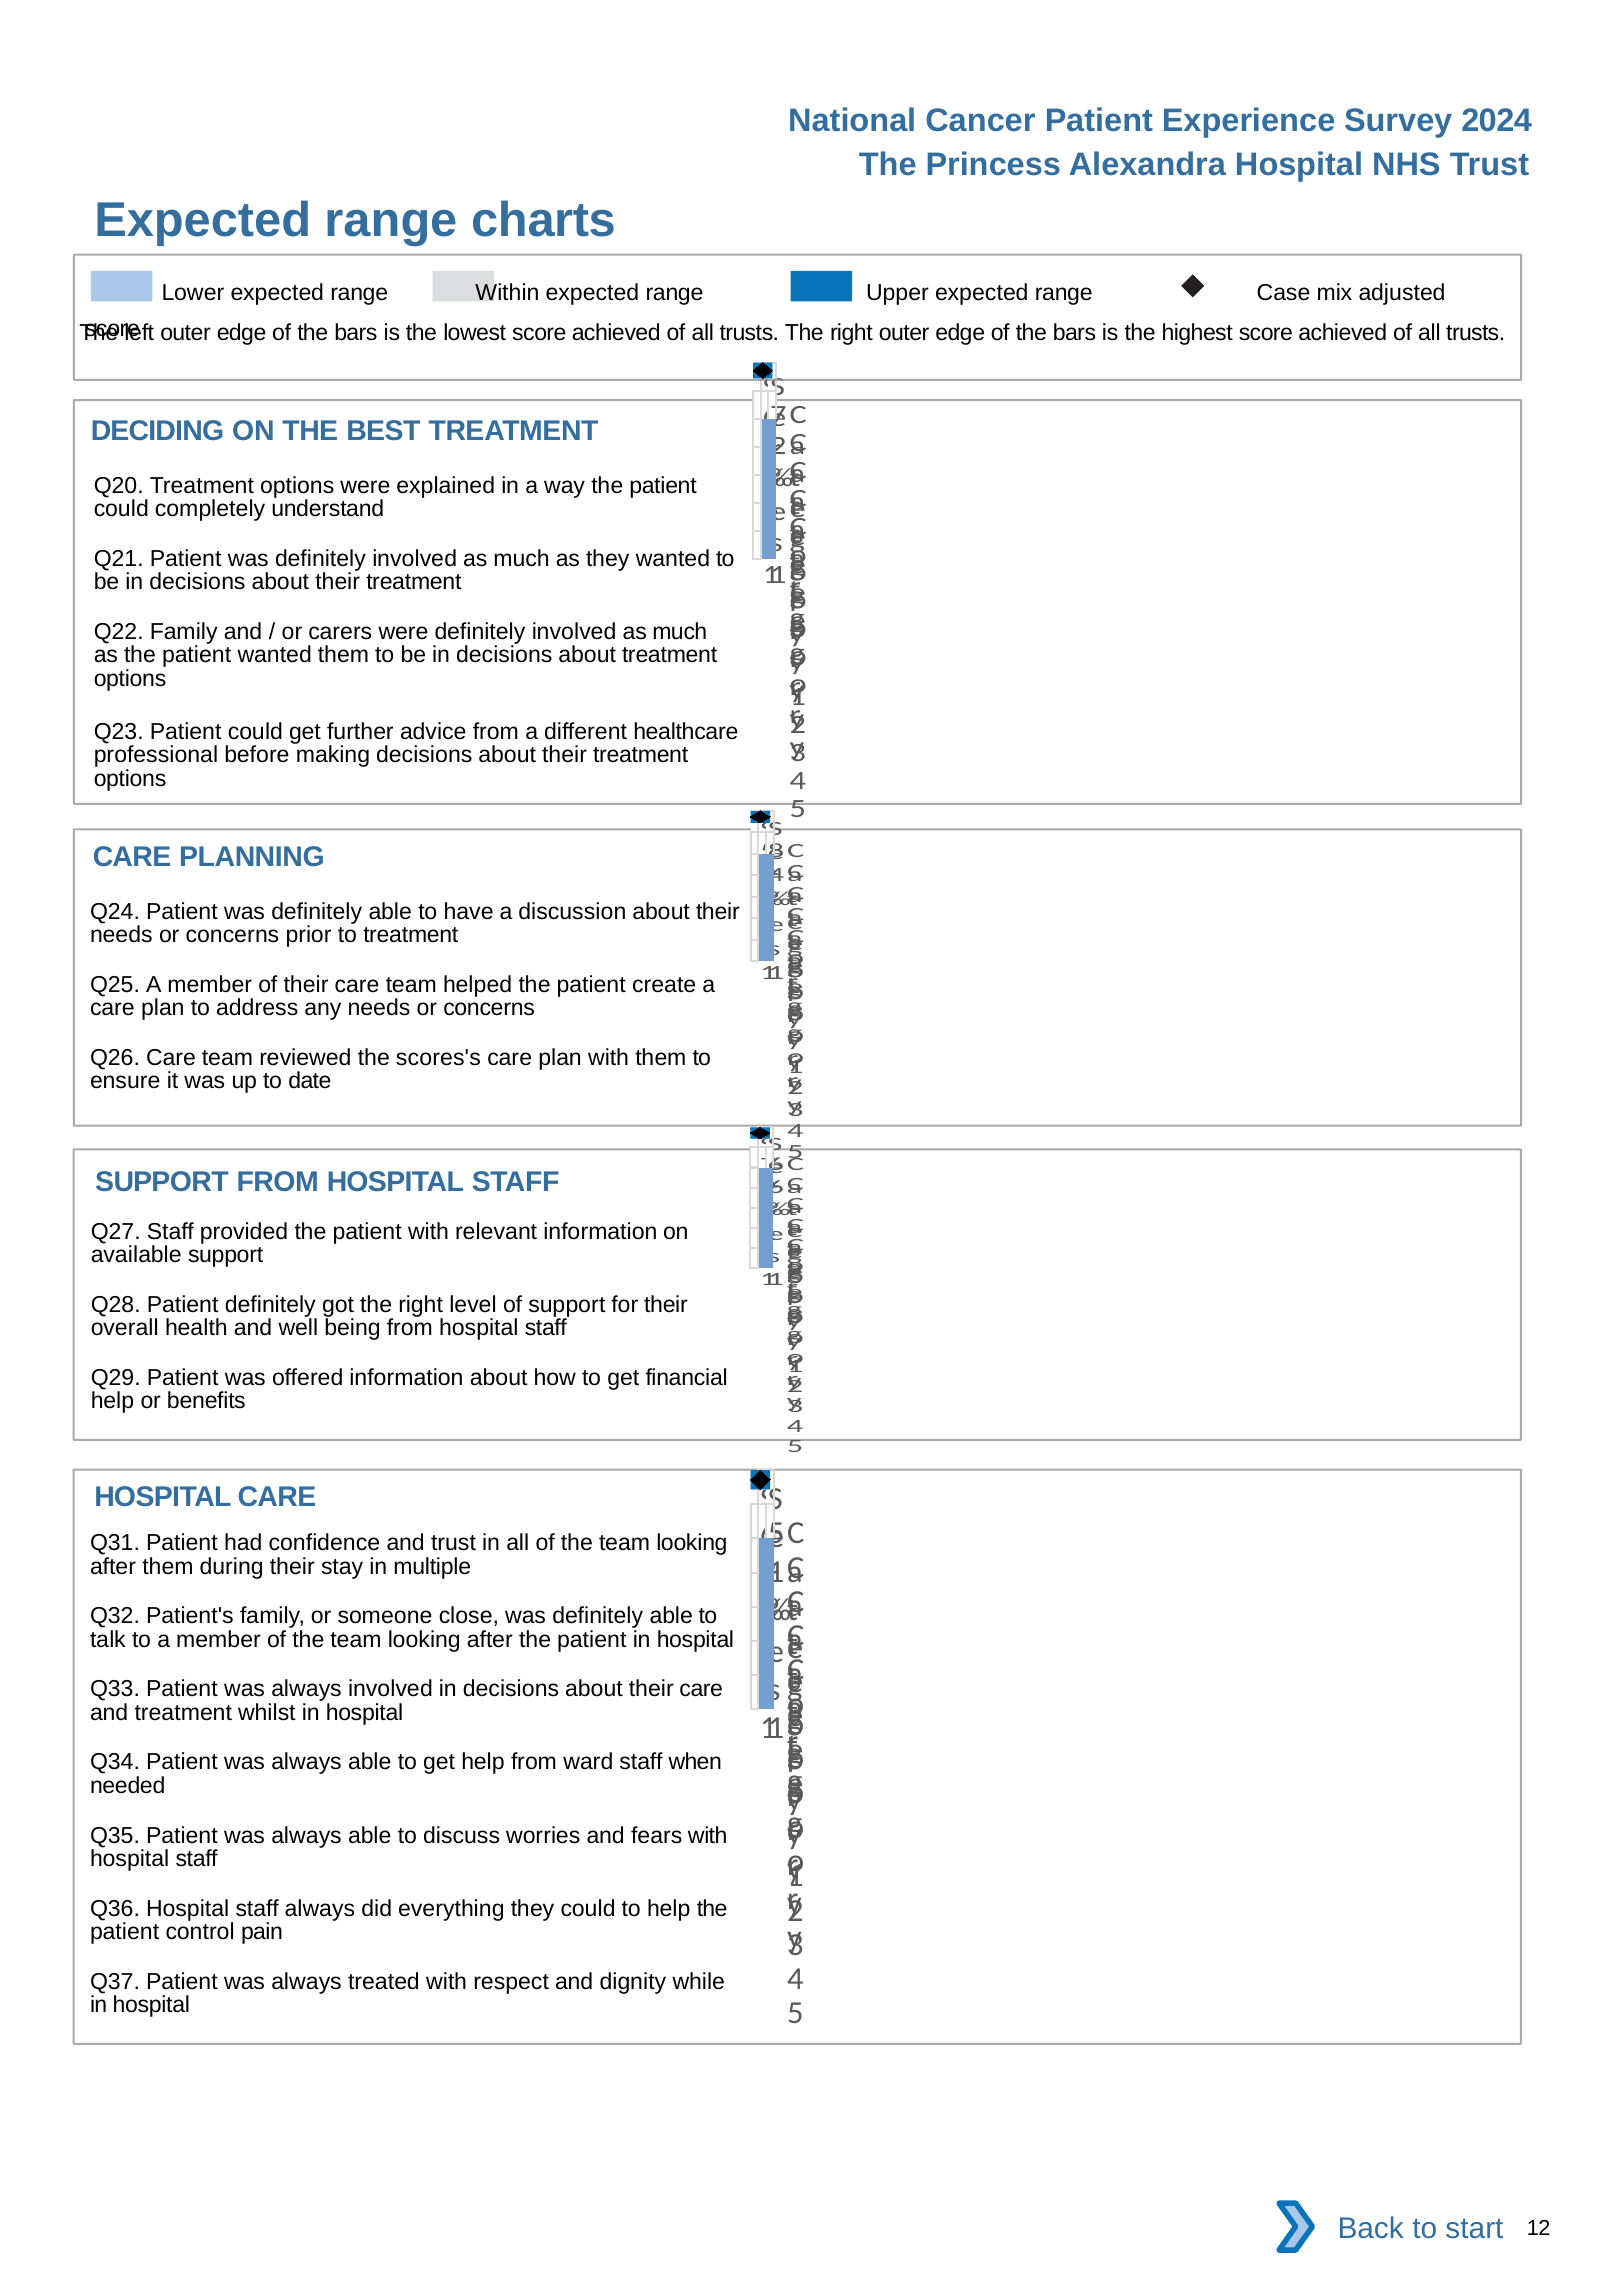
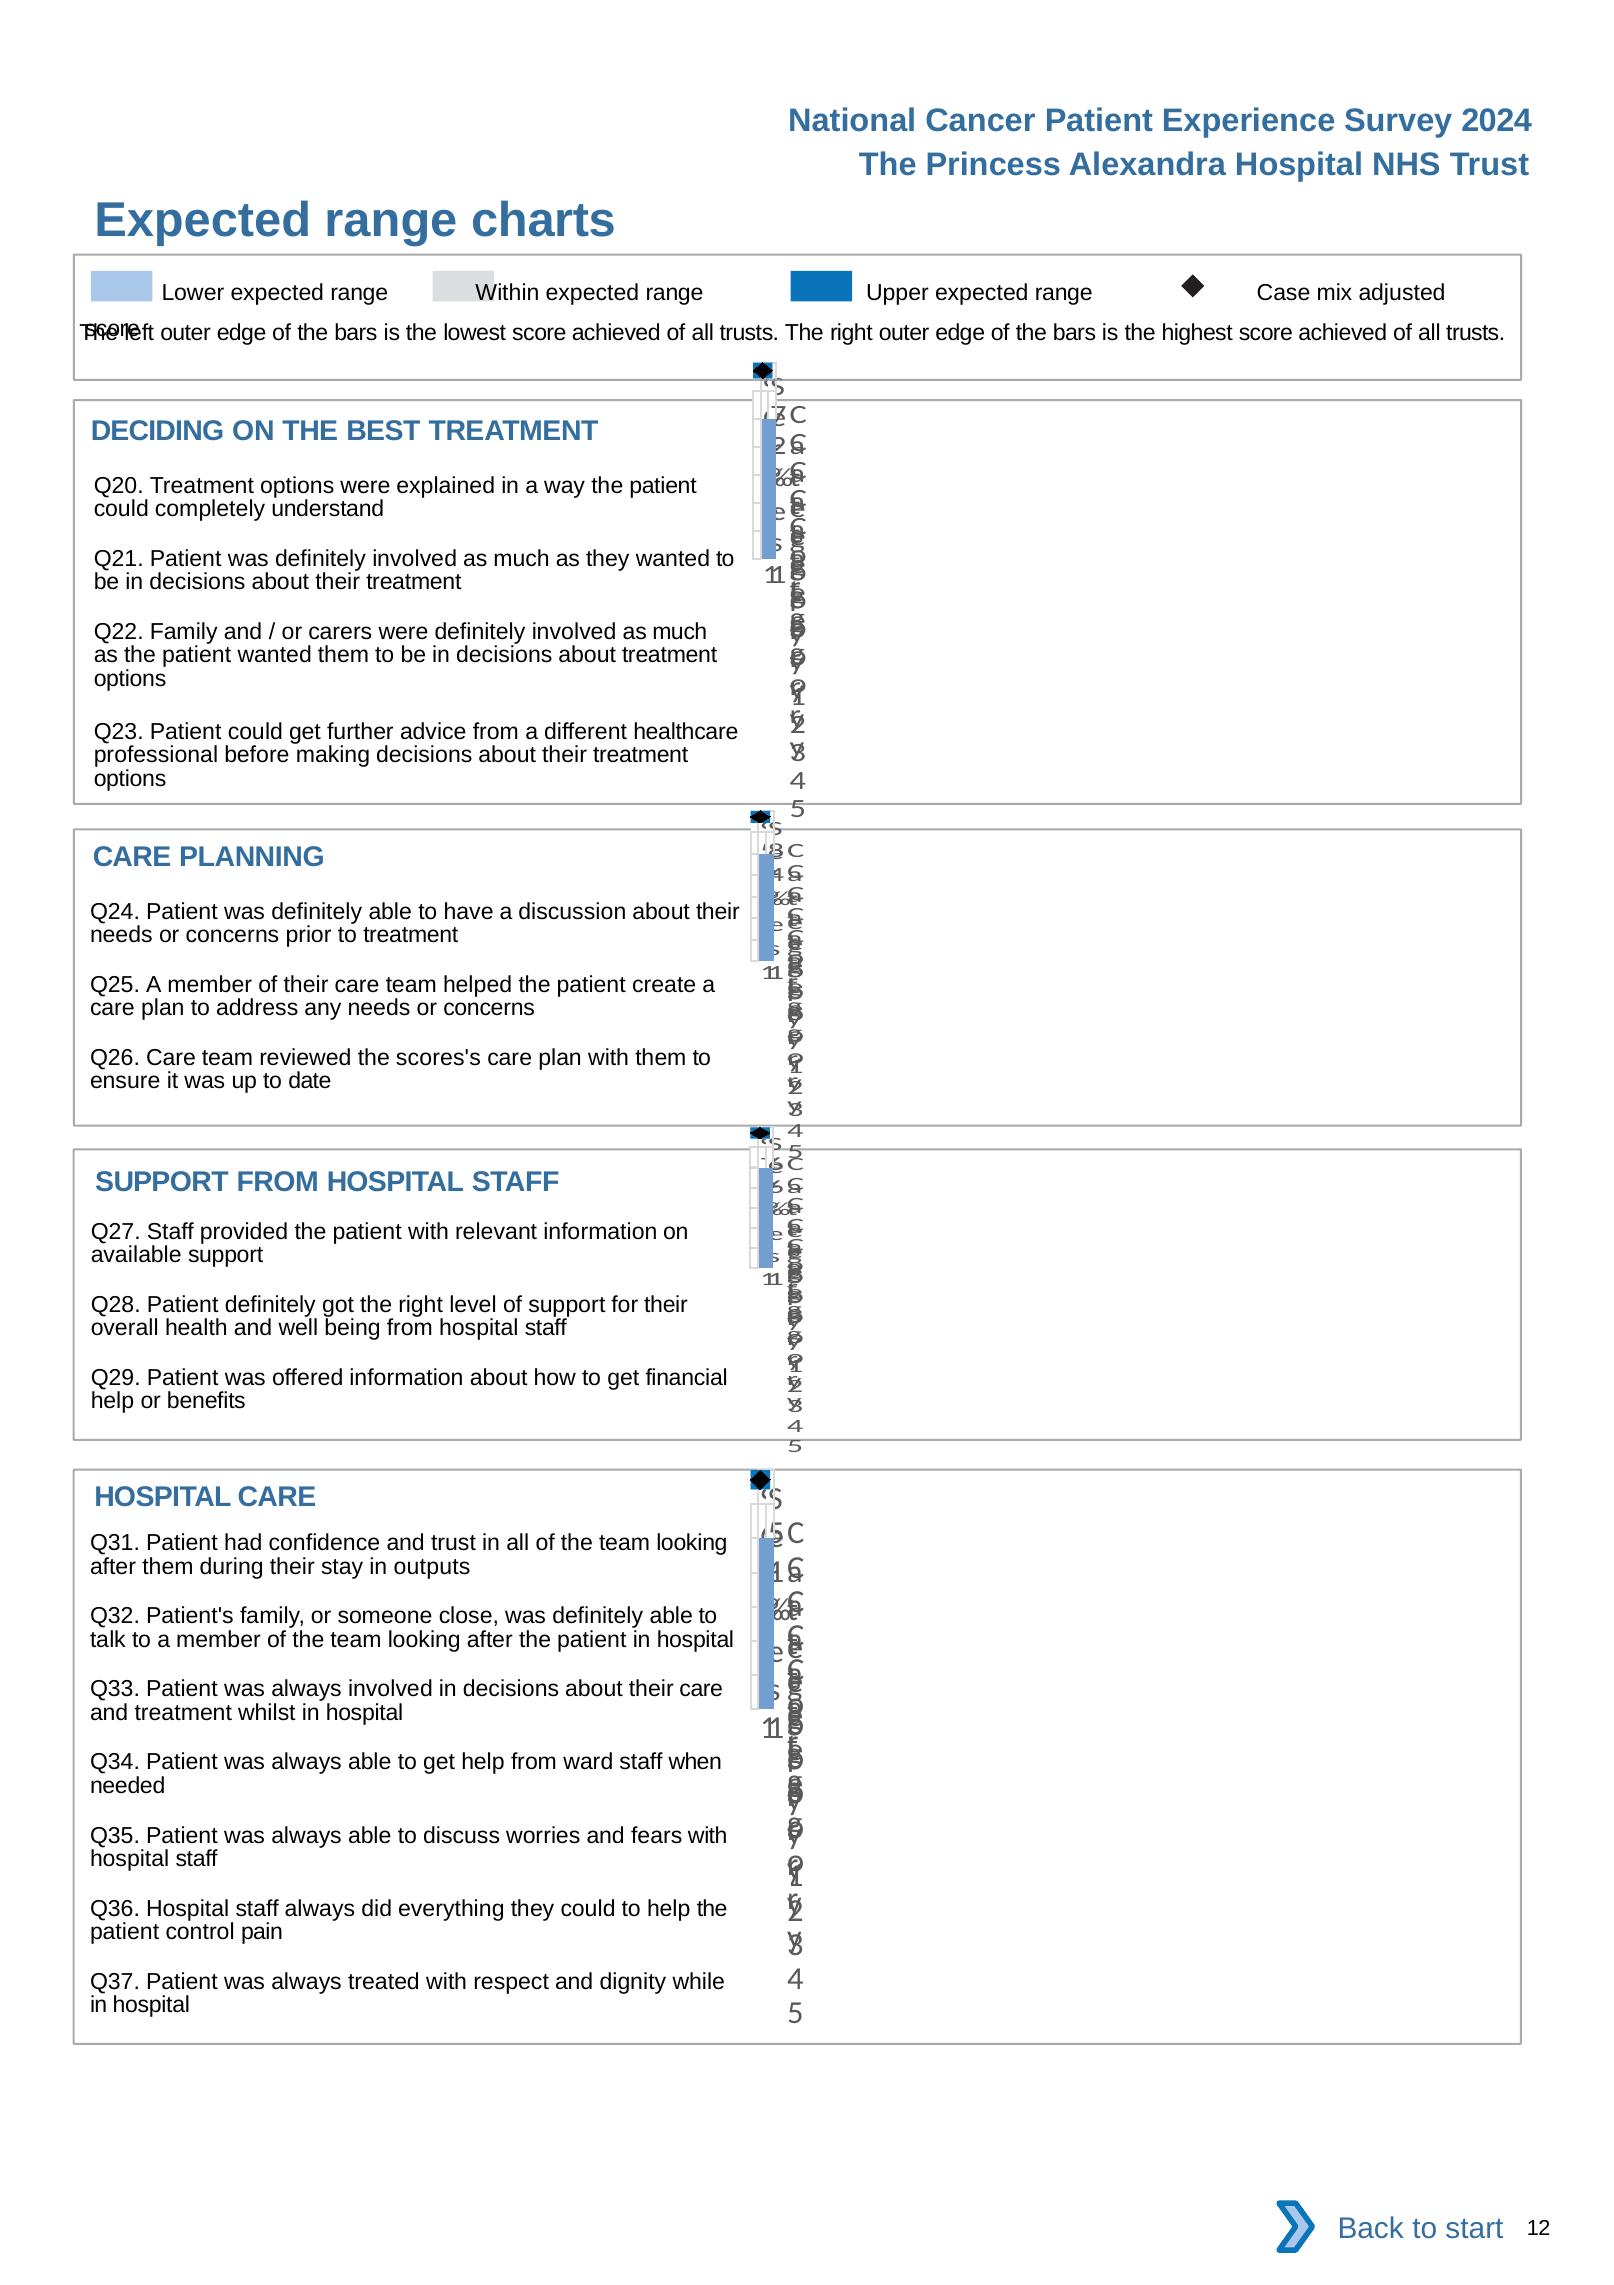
multiple: multiple -> outputs
